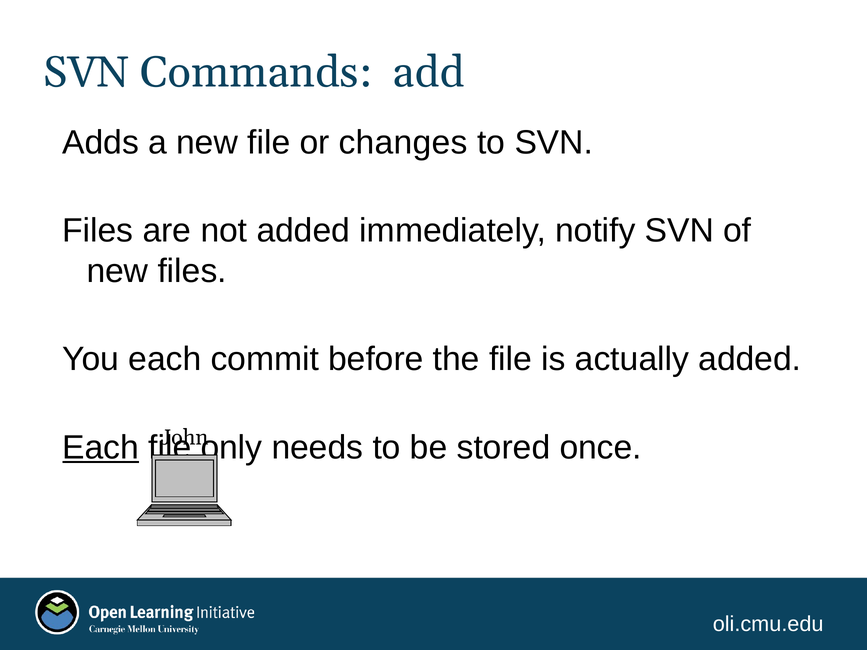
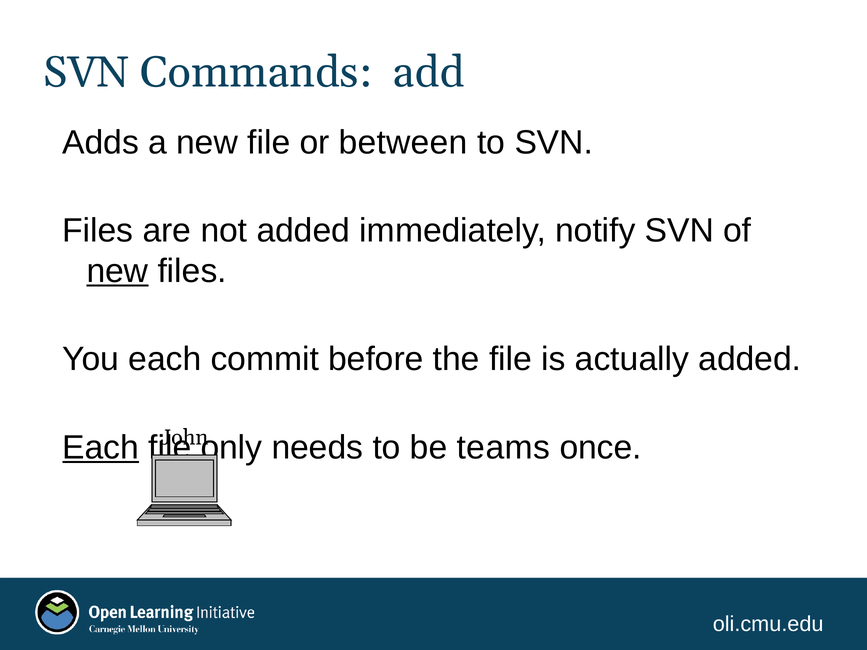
changes: changes -> between
new at (117, 271) underline: none -> present
stored: stored -> teams
